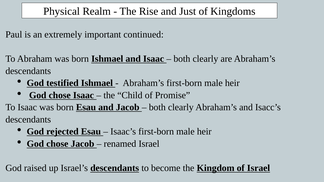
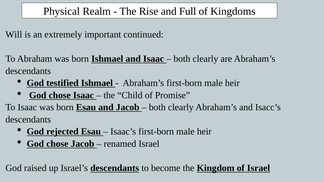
Just: Just -> Full
Paul: Paul -> Will
